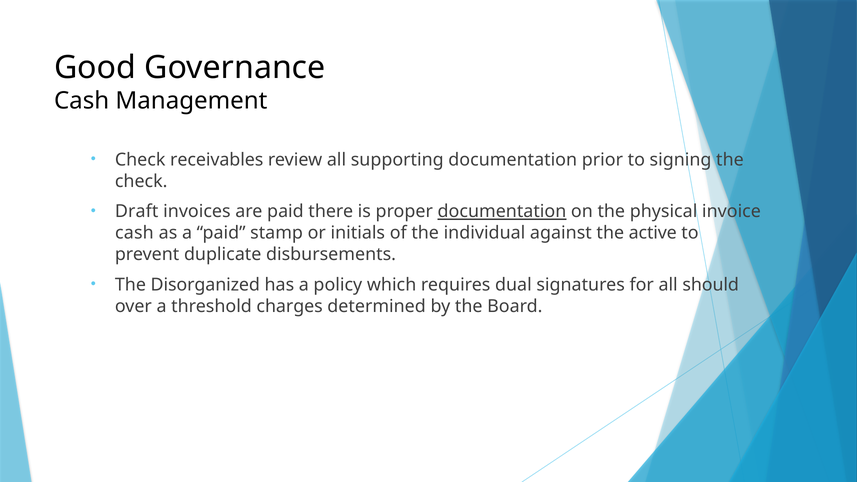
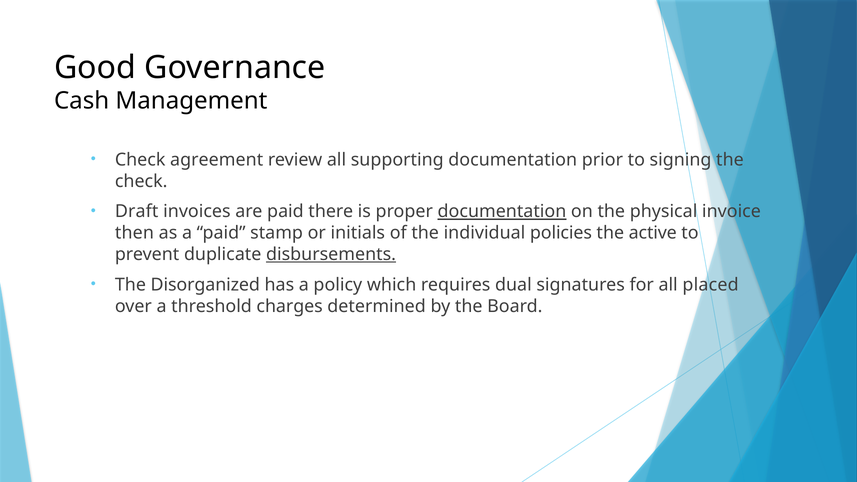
receivables: receivables -> agreement
cash at (134, 233): cash -> then
against: against -> policies
disbursements underline: none -> present
should: should -> placed
